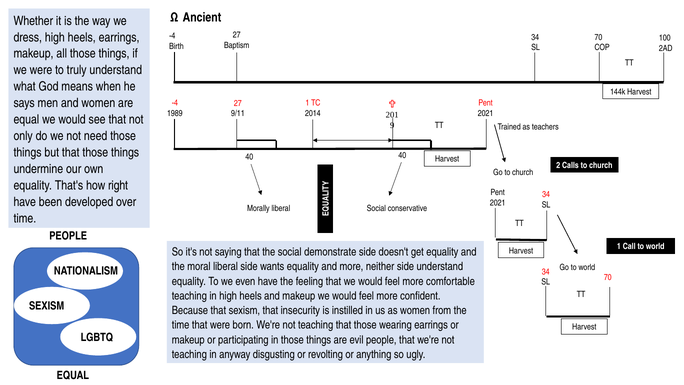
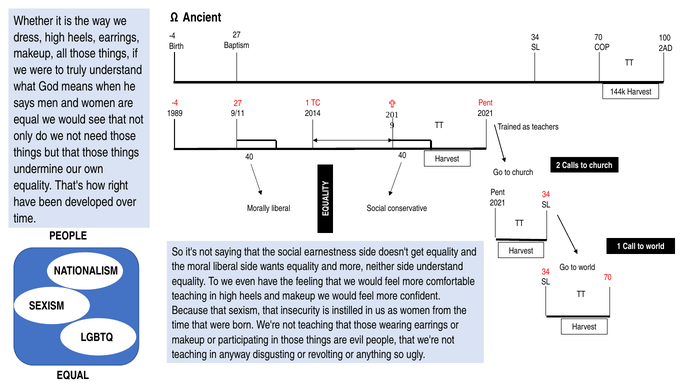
demonstrate: demonstrate -> earnestness
